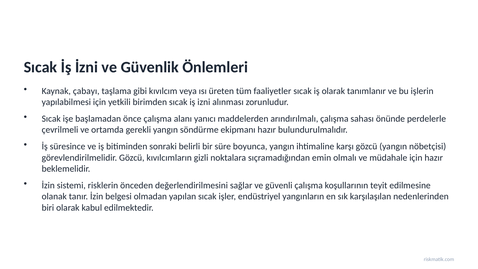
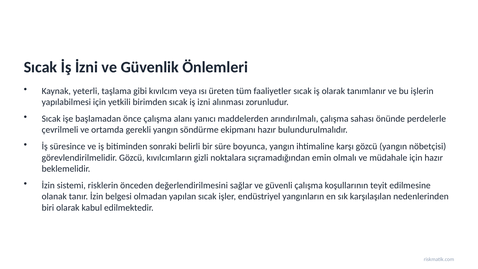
çabayı: çabayı -> yeterli
